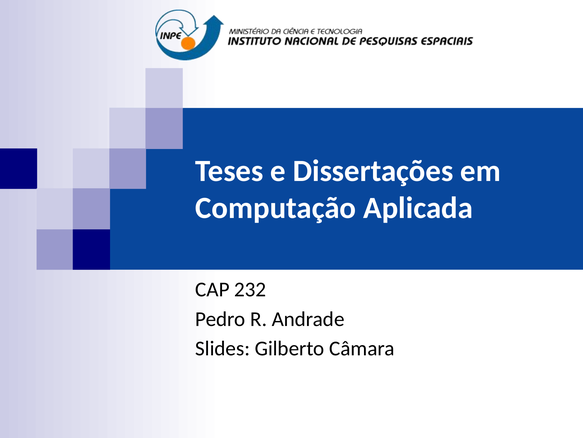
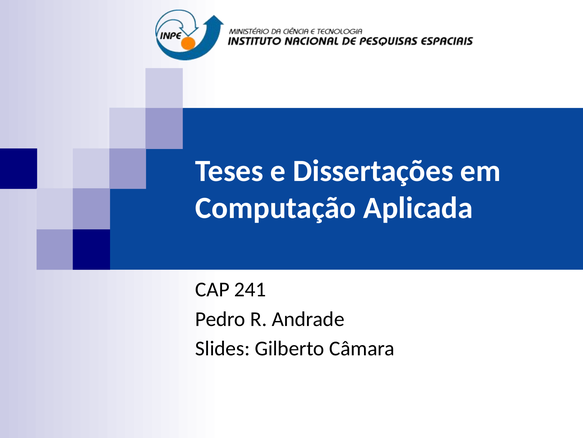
232: 232 -> 241
